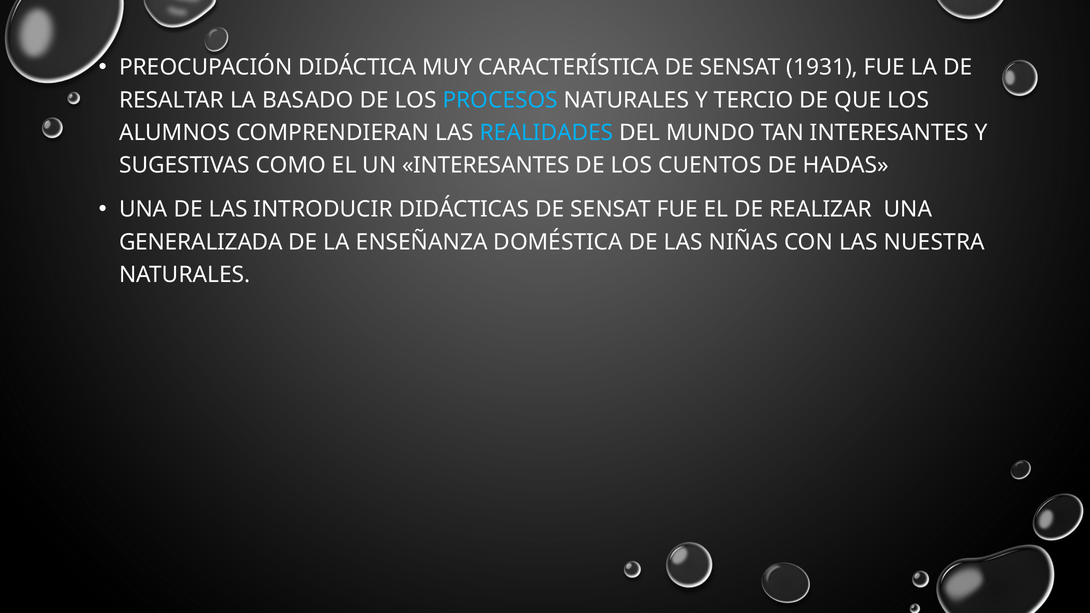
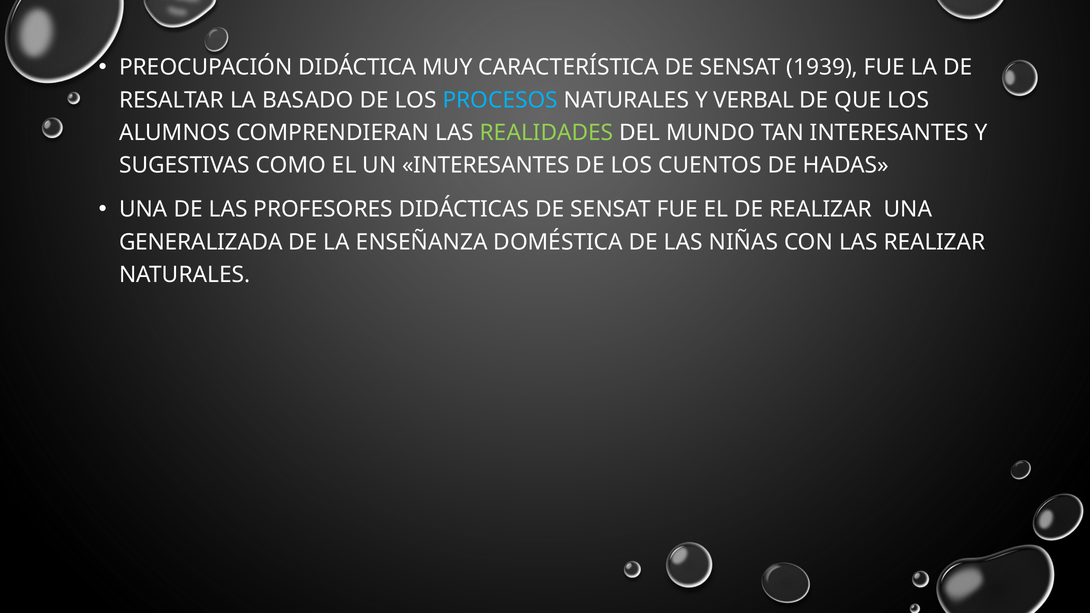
1931: 1931 -> 1939
TERCIO: TERCIO -> VERBAL
REALIDADES colour: light blue -> light green
INTRODUCIR: INTRODUCIR -> PROFESORES
LAS NUESTRA: NUESTRA -> REALIZAR
